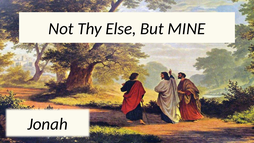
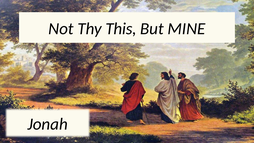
Else: Else -> This
